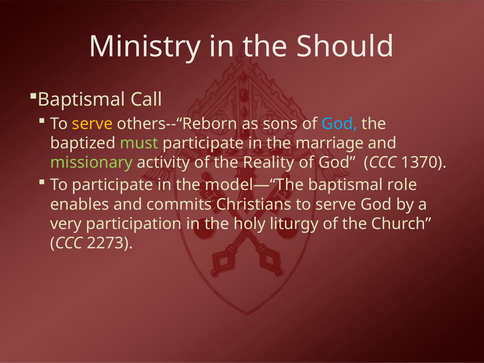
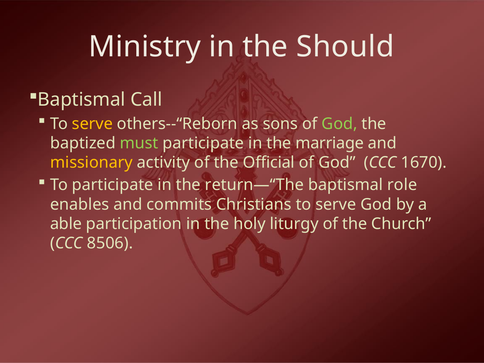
God at (339, 124) colour: light blue -> light green
missionary colour: light green -> yellow
Reality: Reality -> Official
1370: 1370 -> 1670
model—“The: model—“The -> return—“The
very: very -> able
2273: 2273 -> 8506
